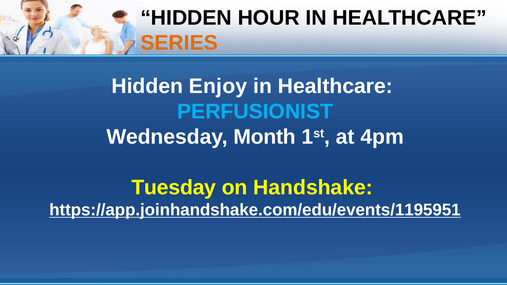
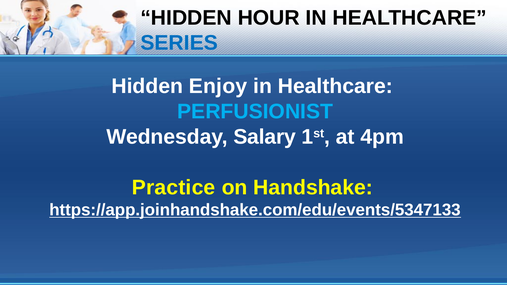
SERIES colour: orange -> blue
Month: Month -> Salary
Tuesday: Tuesday -> Practice
https://app.joinhandshake.com/edu/events/1195951: https://app.joinhandshake.com/edu/events/1195951 -> https://app.joinhandshake.com/edu/events/5347133
